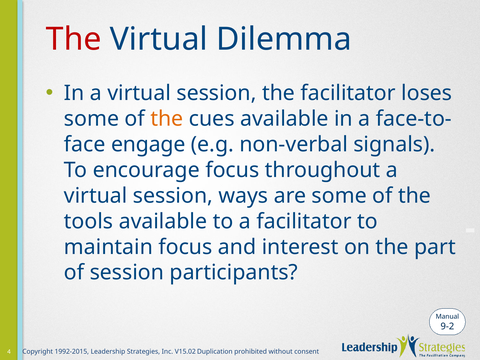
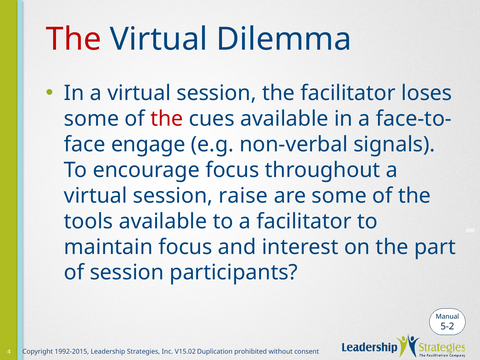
the at (167, 119) colour: orange -> red
ways: ways -> raise
9-2: 9-2 -> 5-2
